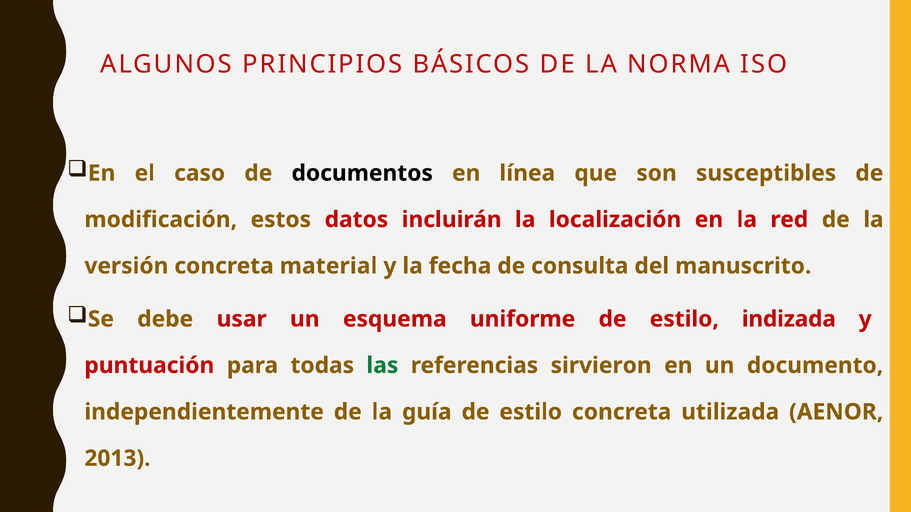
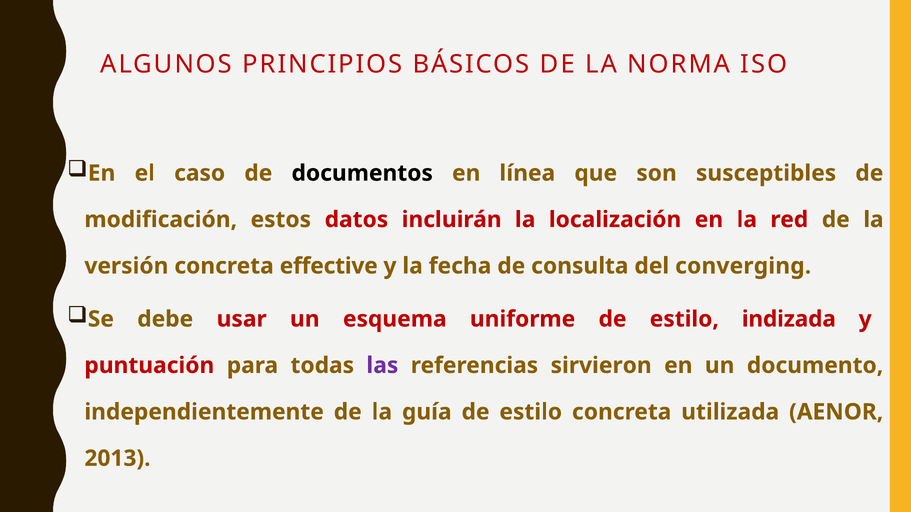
material: material -> effective
manuscrito: manuscrito -> converging
las colour: green -> purple
